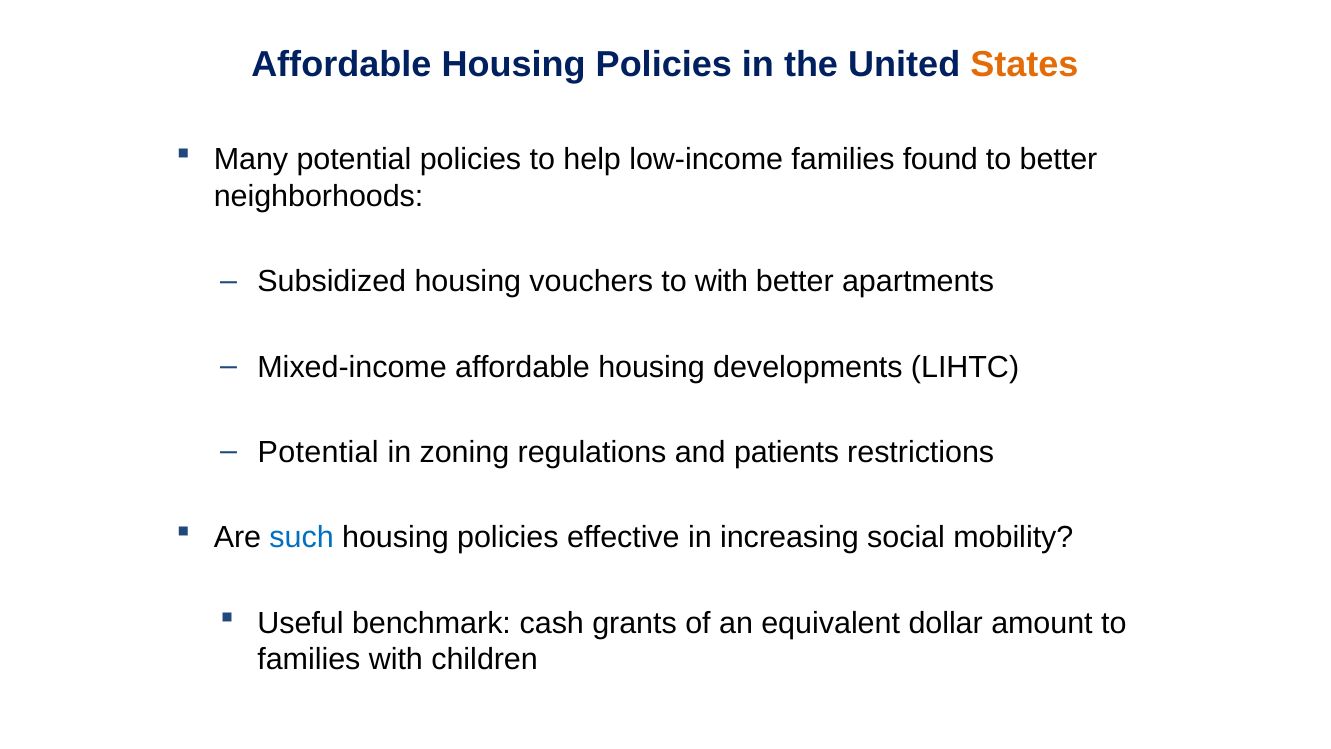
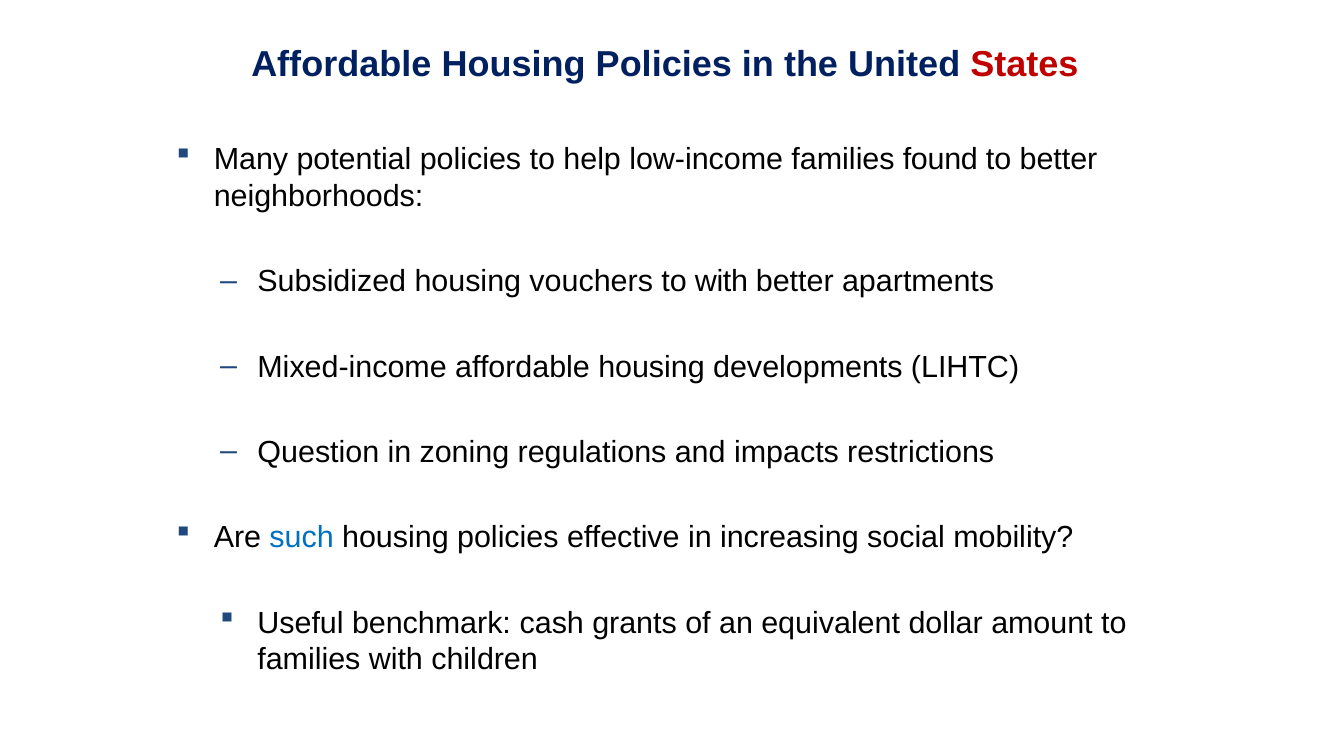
States colour: orange -> red
Potential at (318, 452): Potential -> Question
patients: patients -> impacts
